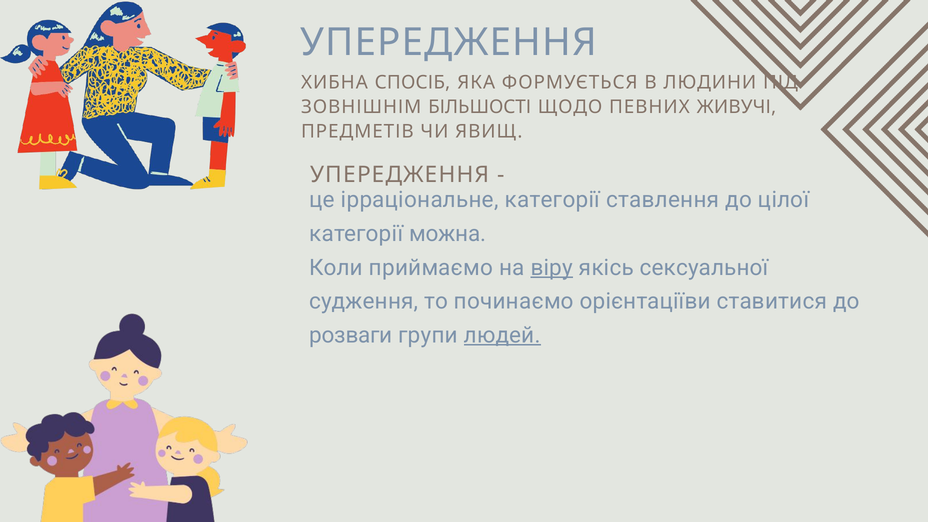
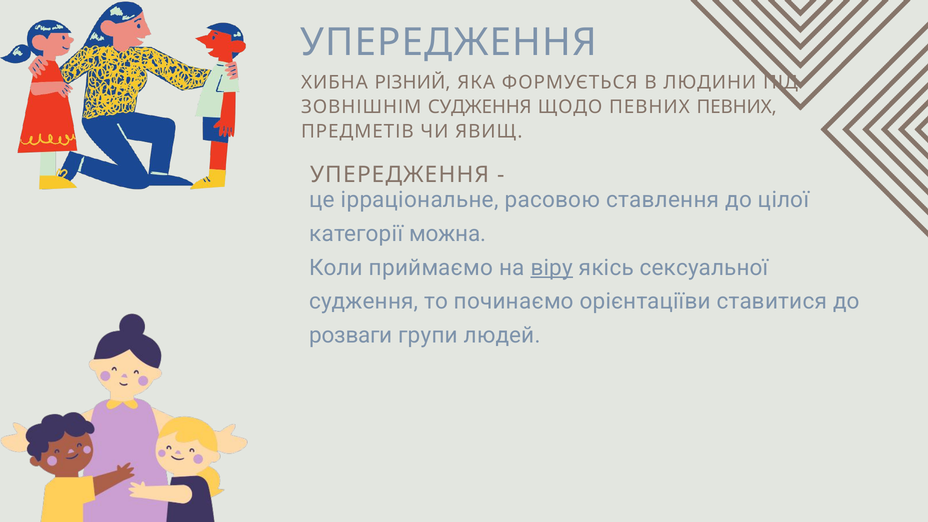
СПОСІБ: СПОСІБ -> РІЗНИЙ
ЗОВНІШНІМ БІЛЬШОСТІ: БІЛЬШОСТІ -> СУДЖЕННЯ
ПЕВНИХ ЖИВУЧІ: ЖИВУЧІ -> ПЕВНИХ
iррацiональне категорiї: категорiї -> расовою
людей underline: present -> none
